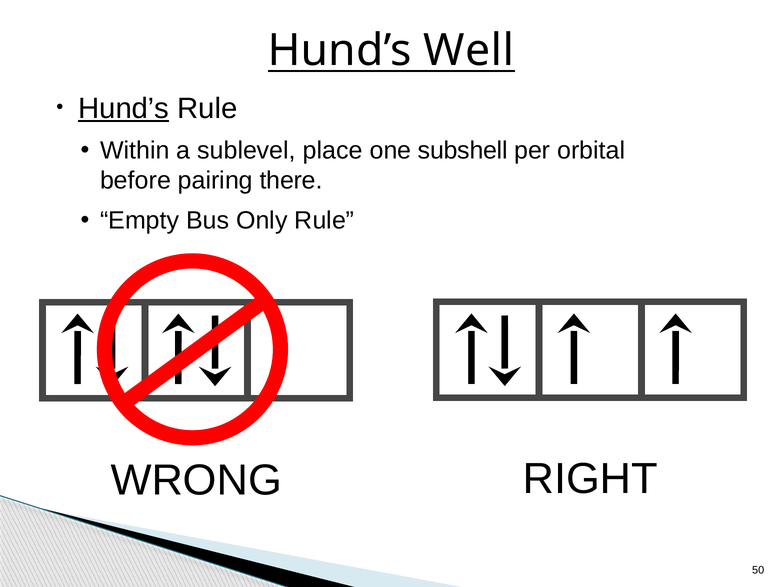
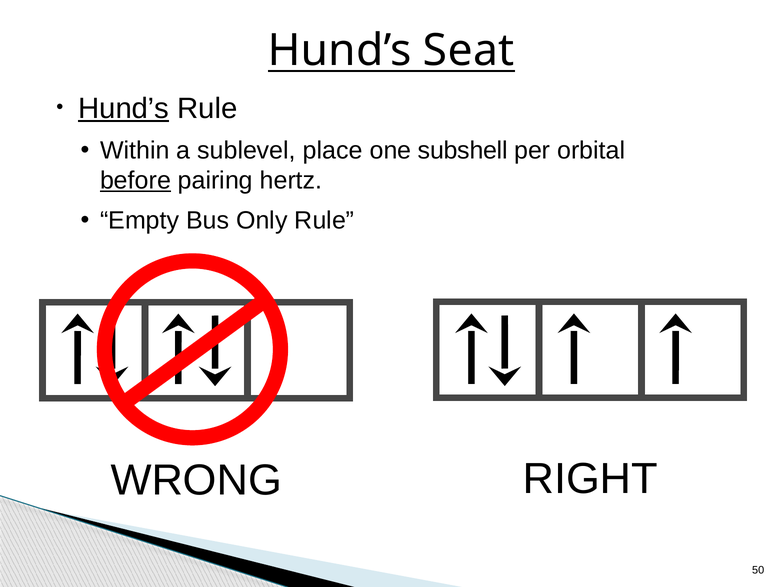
Well: Well -> Seat
before underline: none -> present
there: there -> hertz
